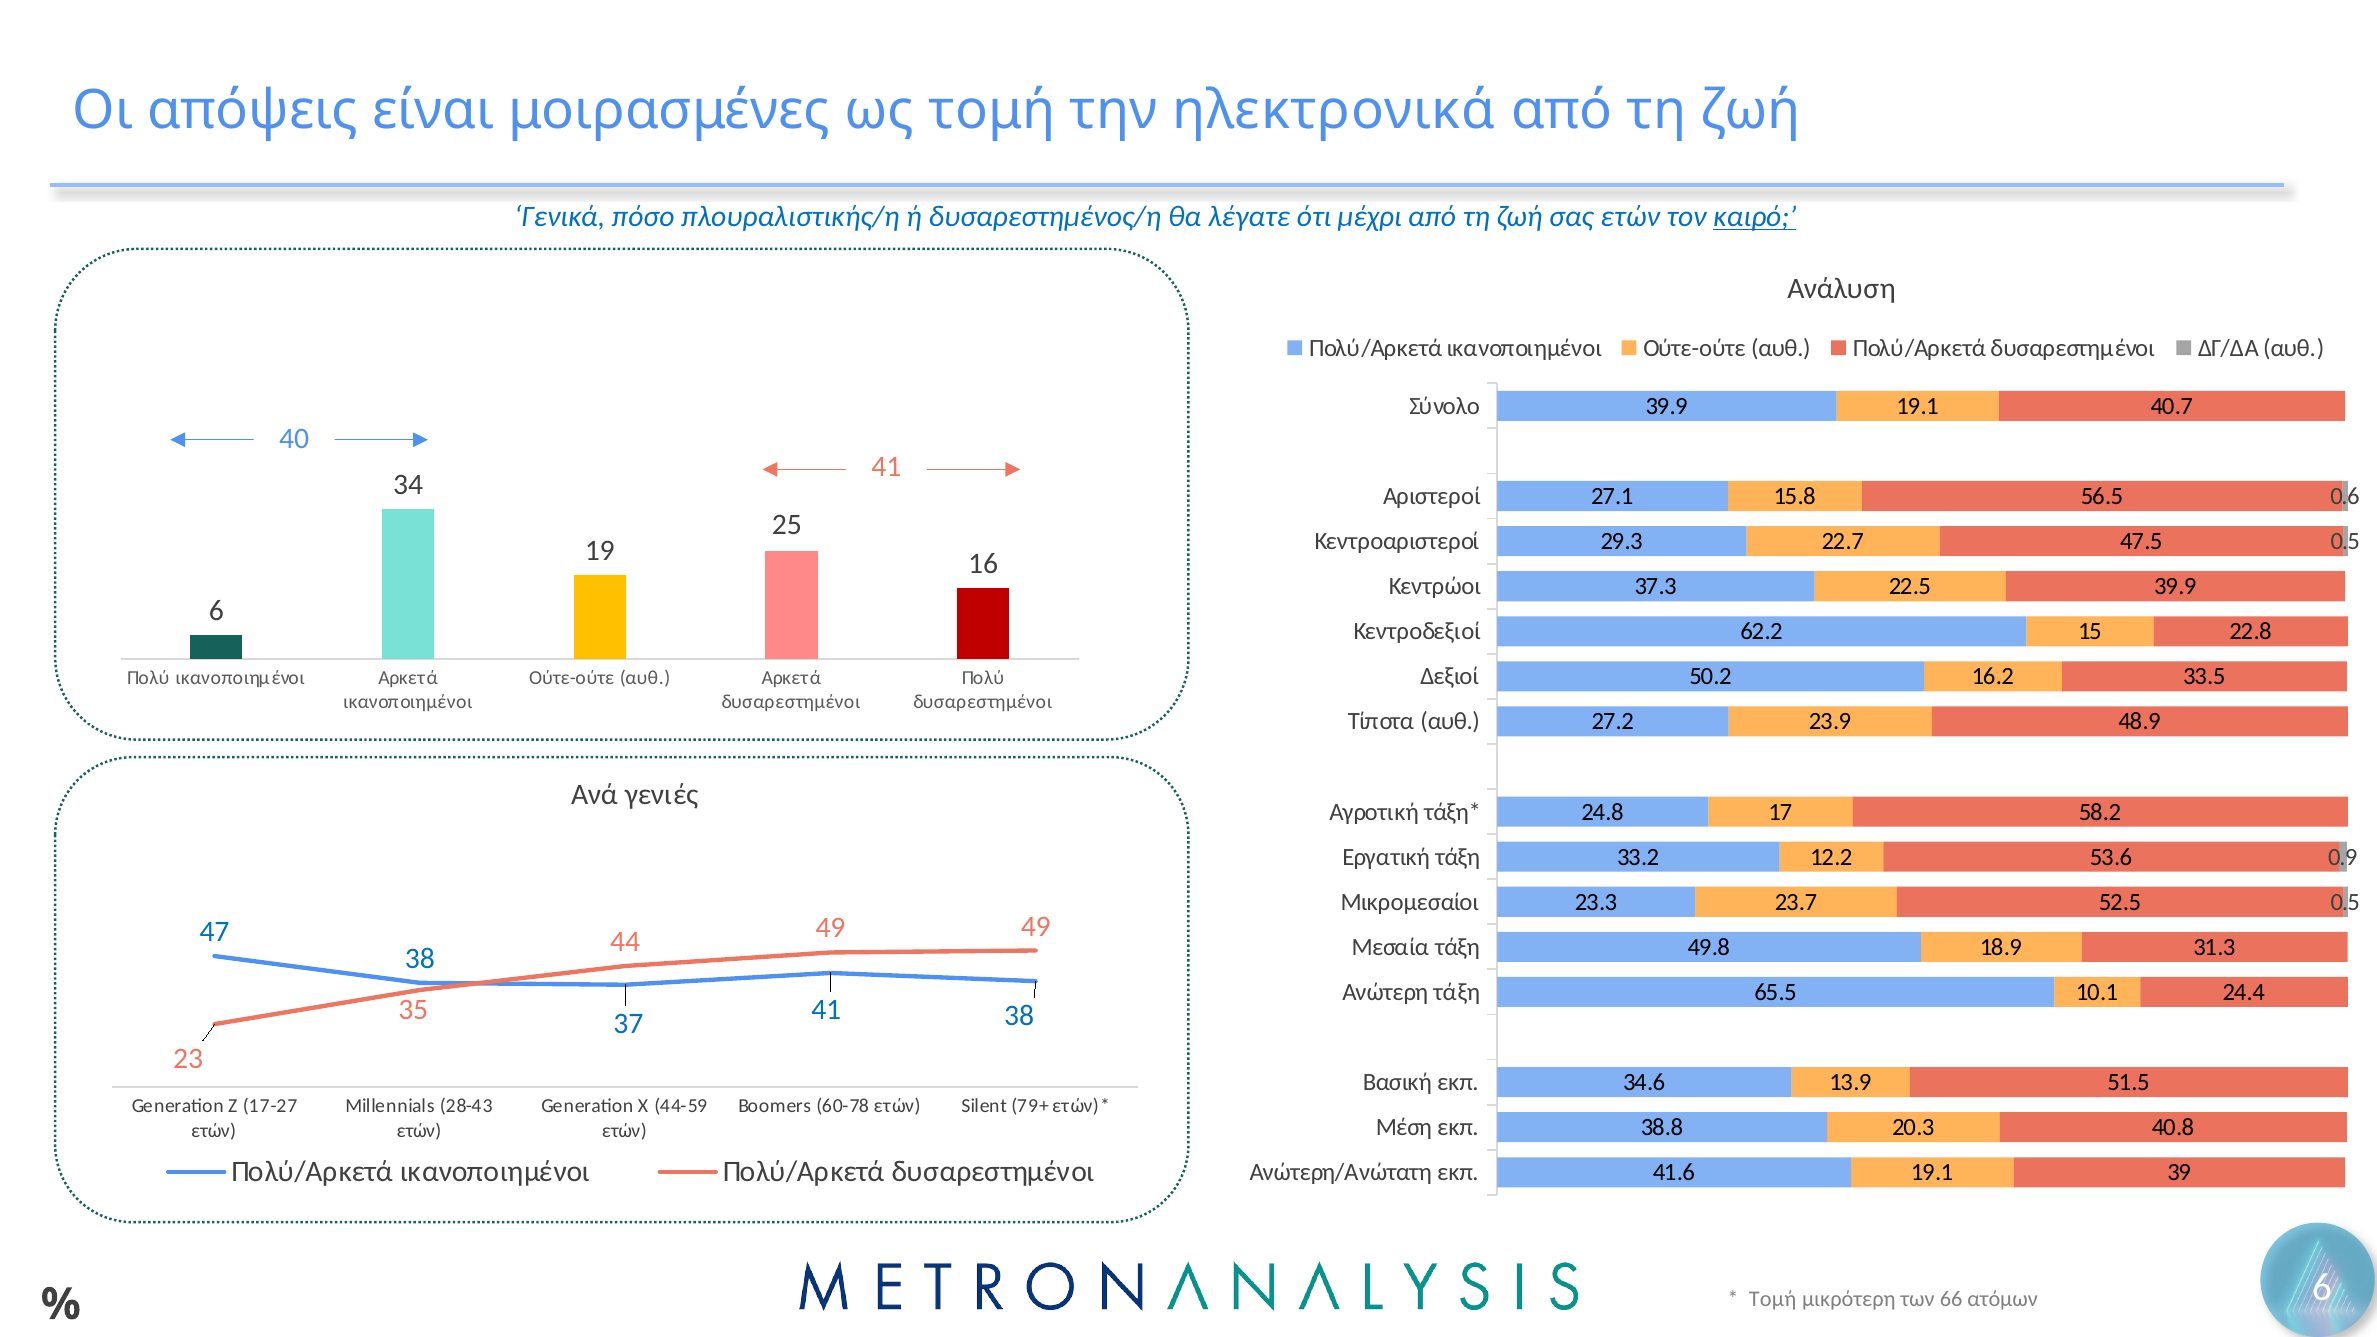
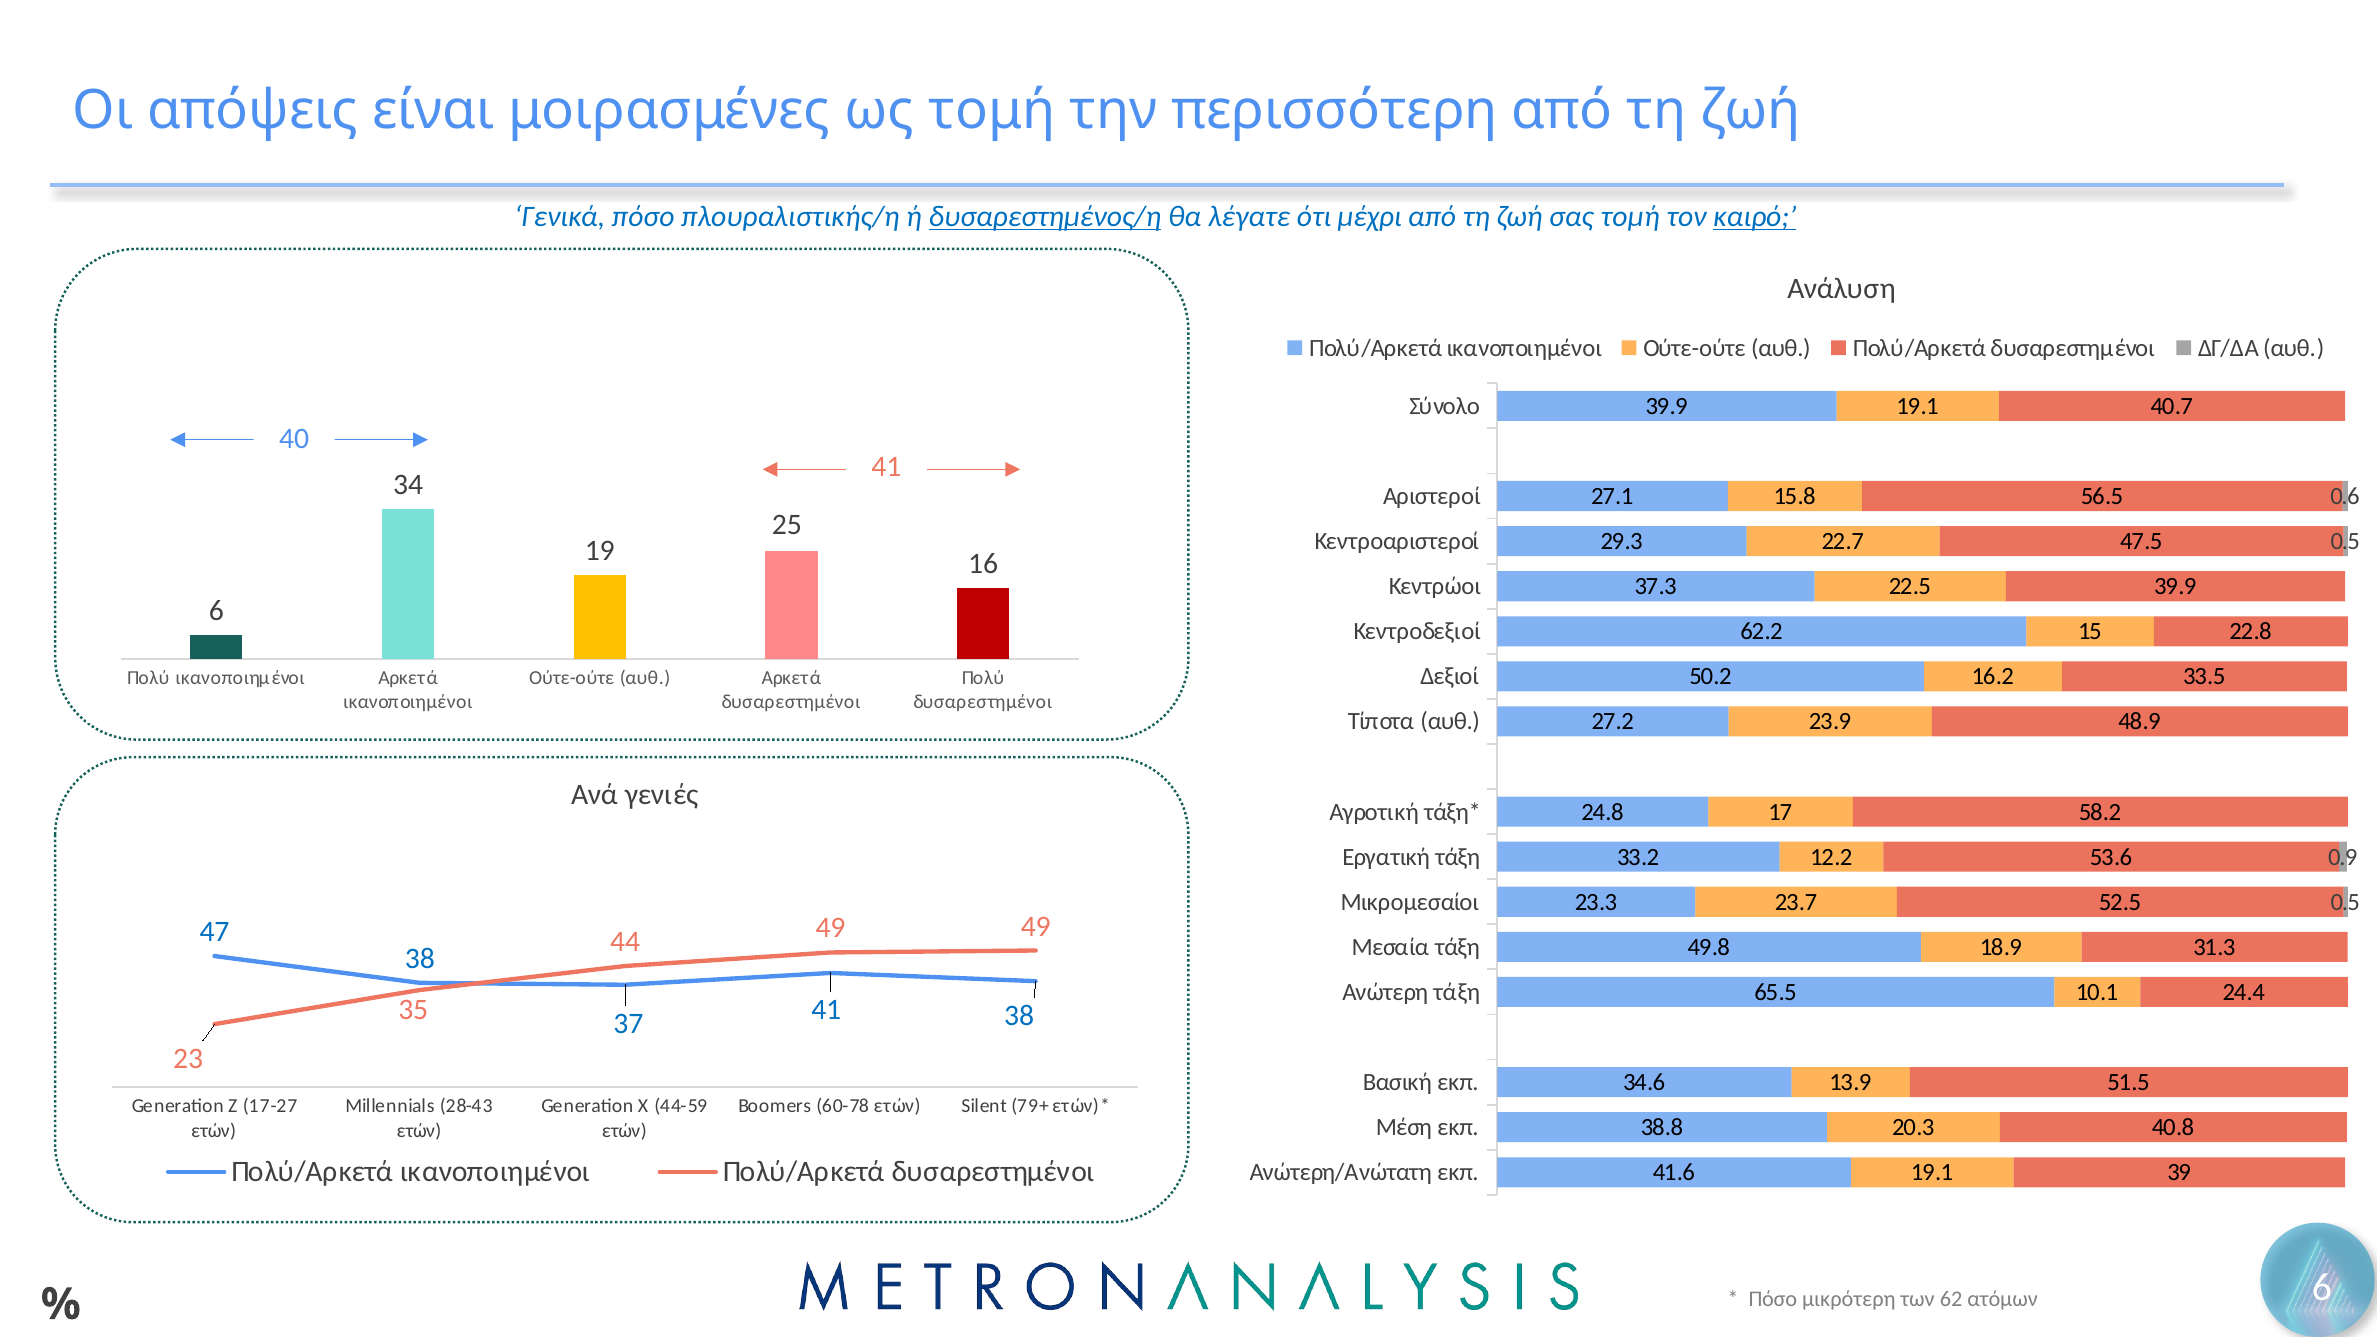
ηλεκτρονικά: ηλεκτρονικά -> περισσότερη
δυσαρεστημένος/η underline: none -> present
σας ετών: ετών -> τομή
Τομή at (1773, 1300): Τομή -> Πόσο
66: 66 -> 62
